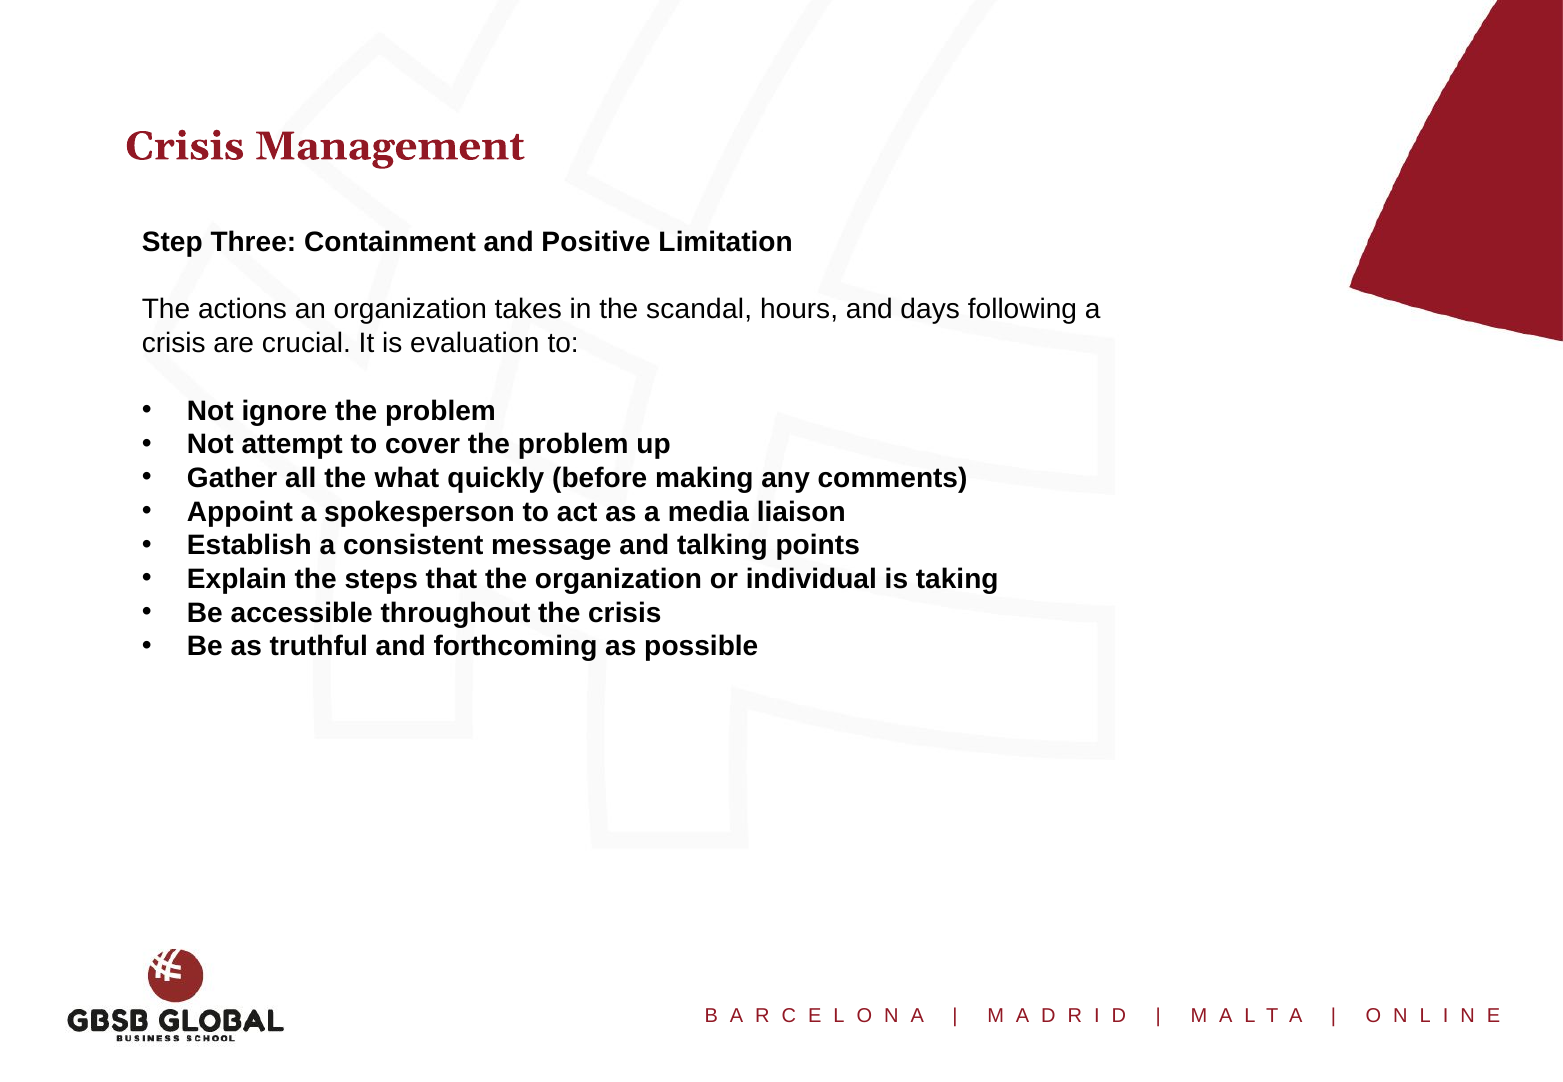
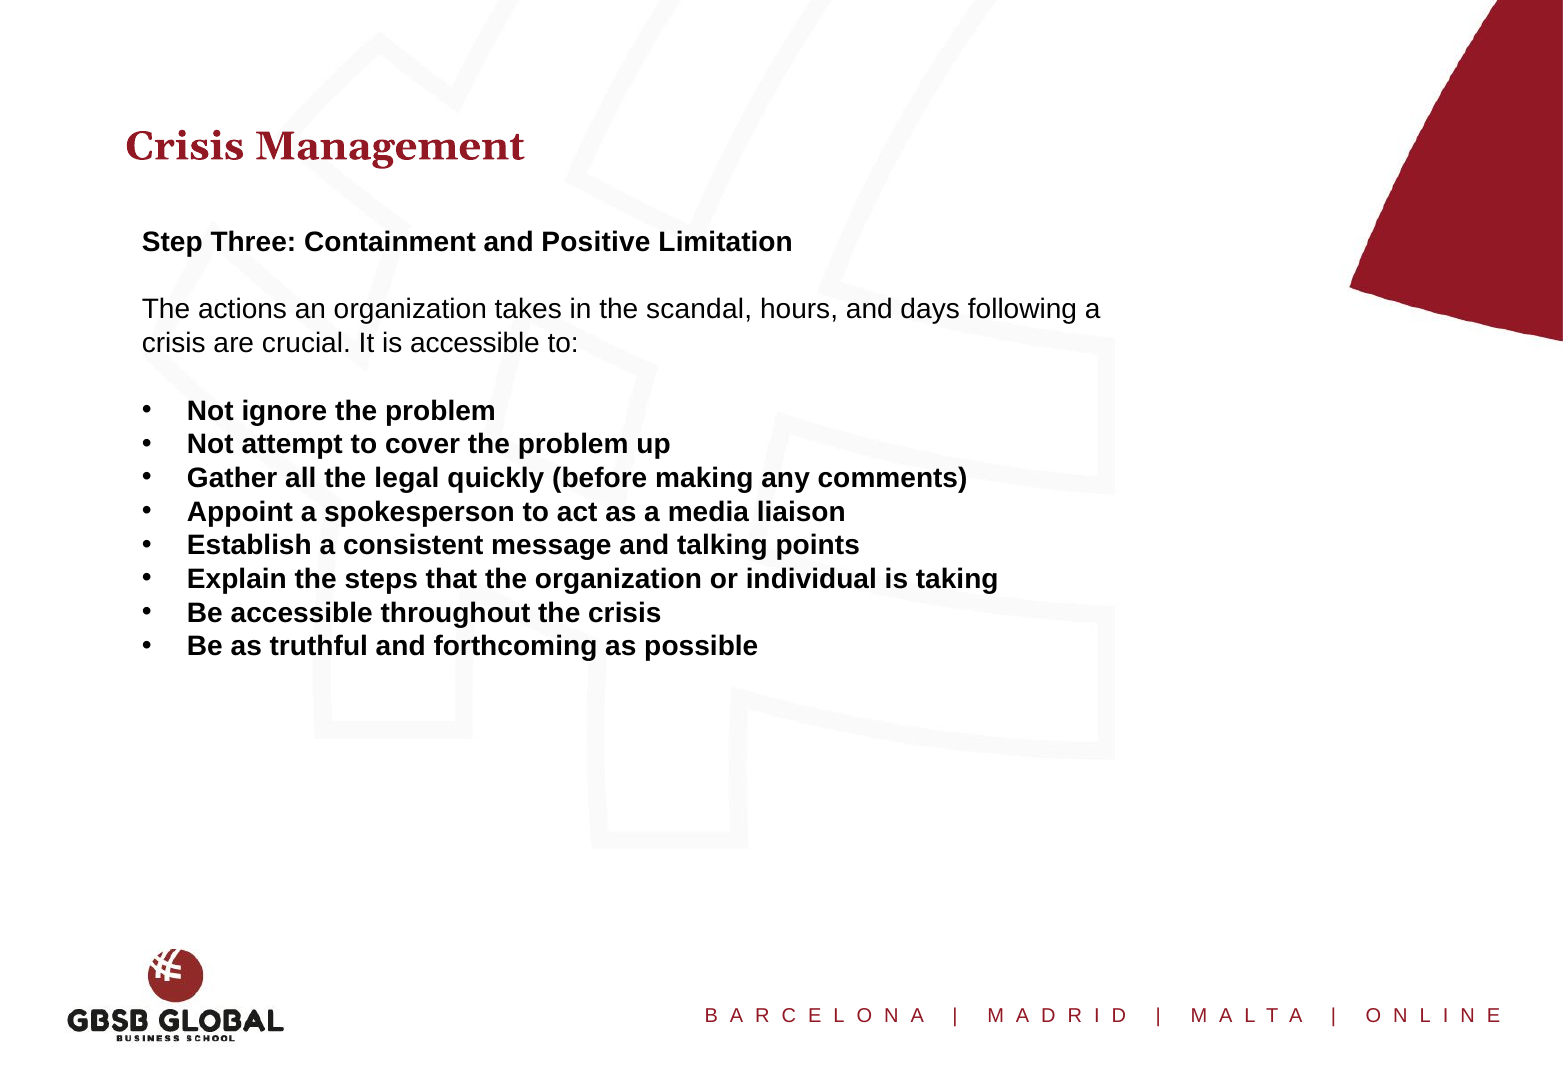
is evaluation: evaluation -> accessible
what: what -> legal
